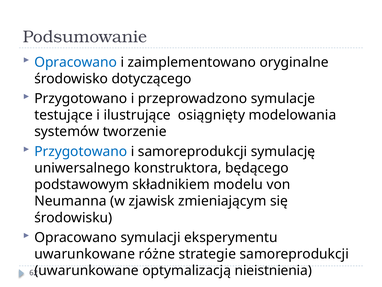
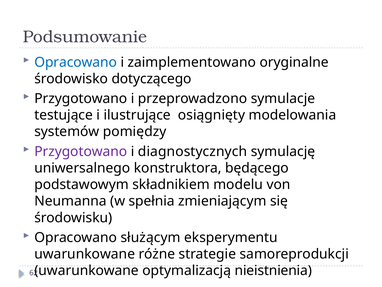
tworzenie: tworzenie -> pomiędzy
Przygotowano at (81, 151) colour: blue -> purple
i samoreprodukcji: samoreprodukcji -> diagnostycznych
zjawisk: zjawisk -> spełnia
symulacji: symulacji -> służącym
